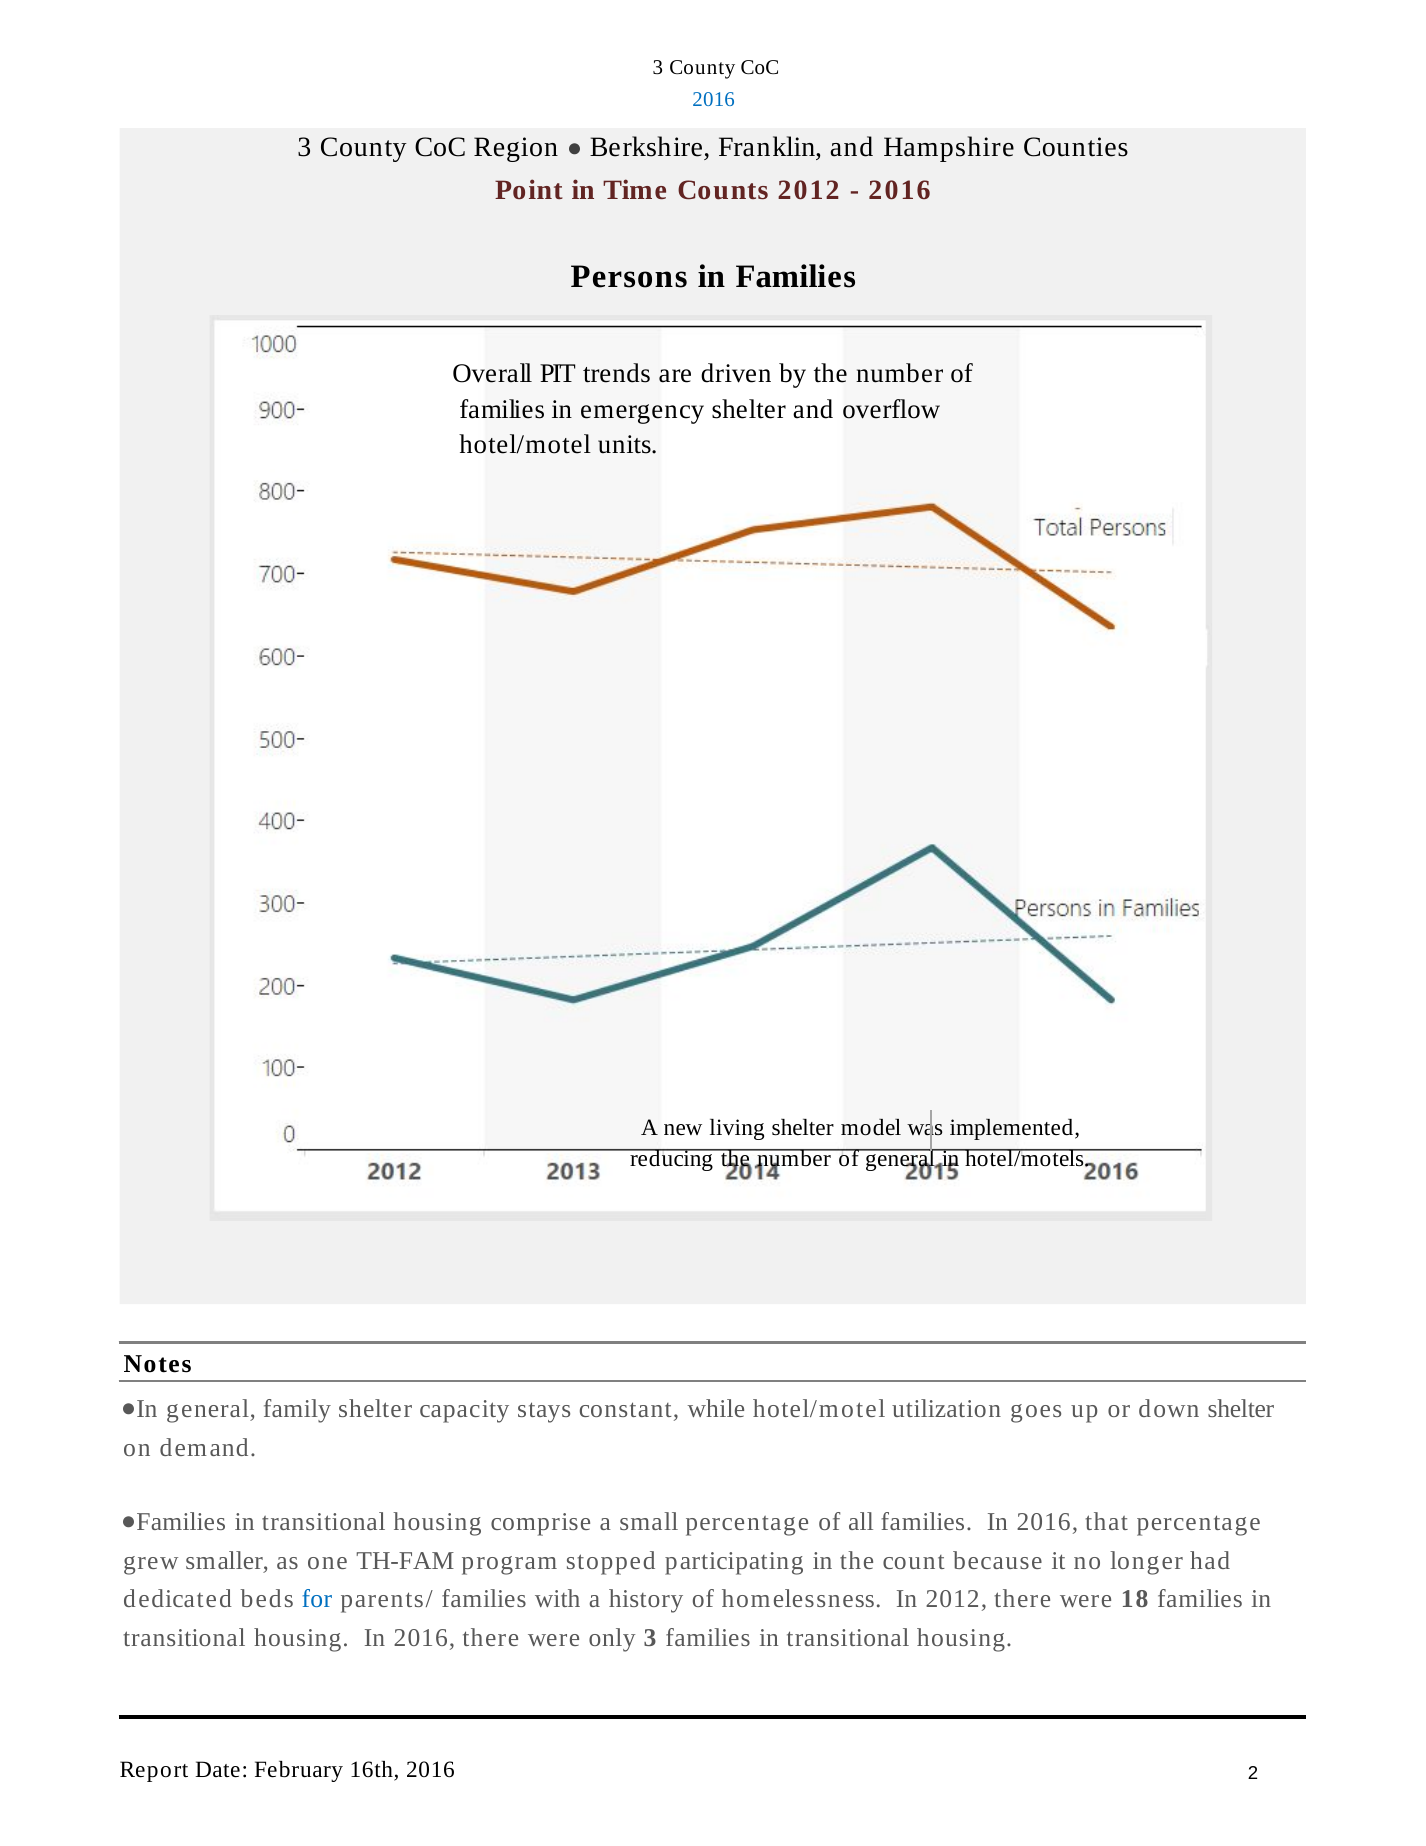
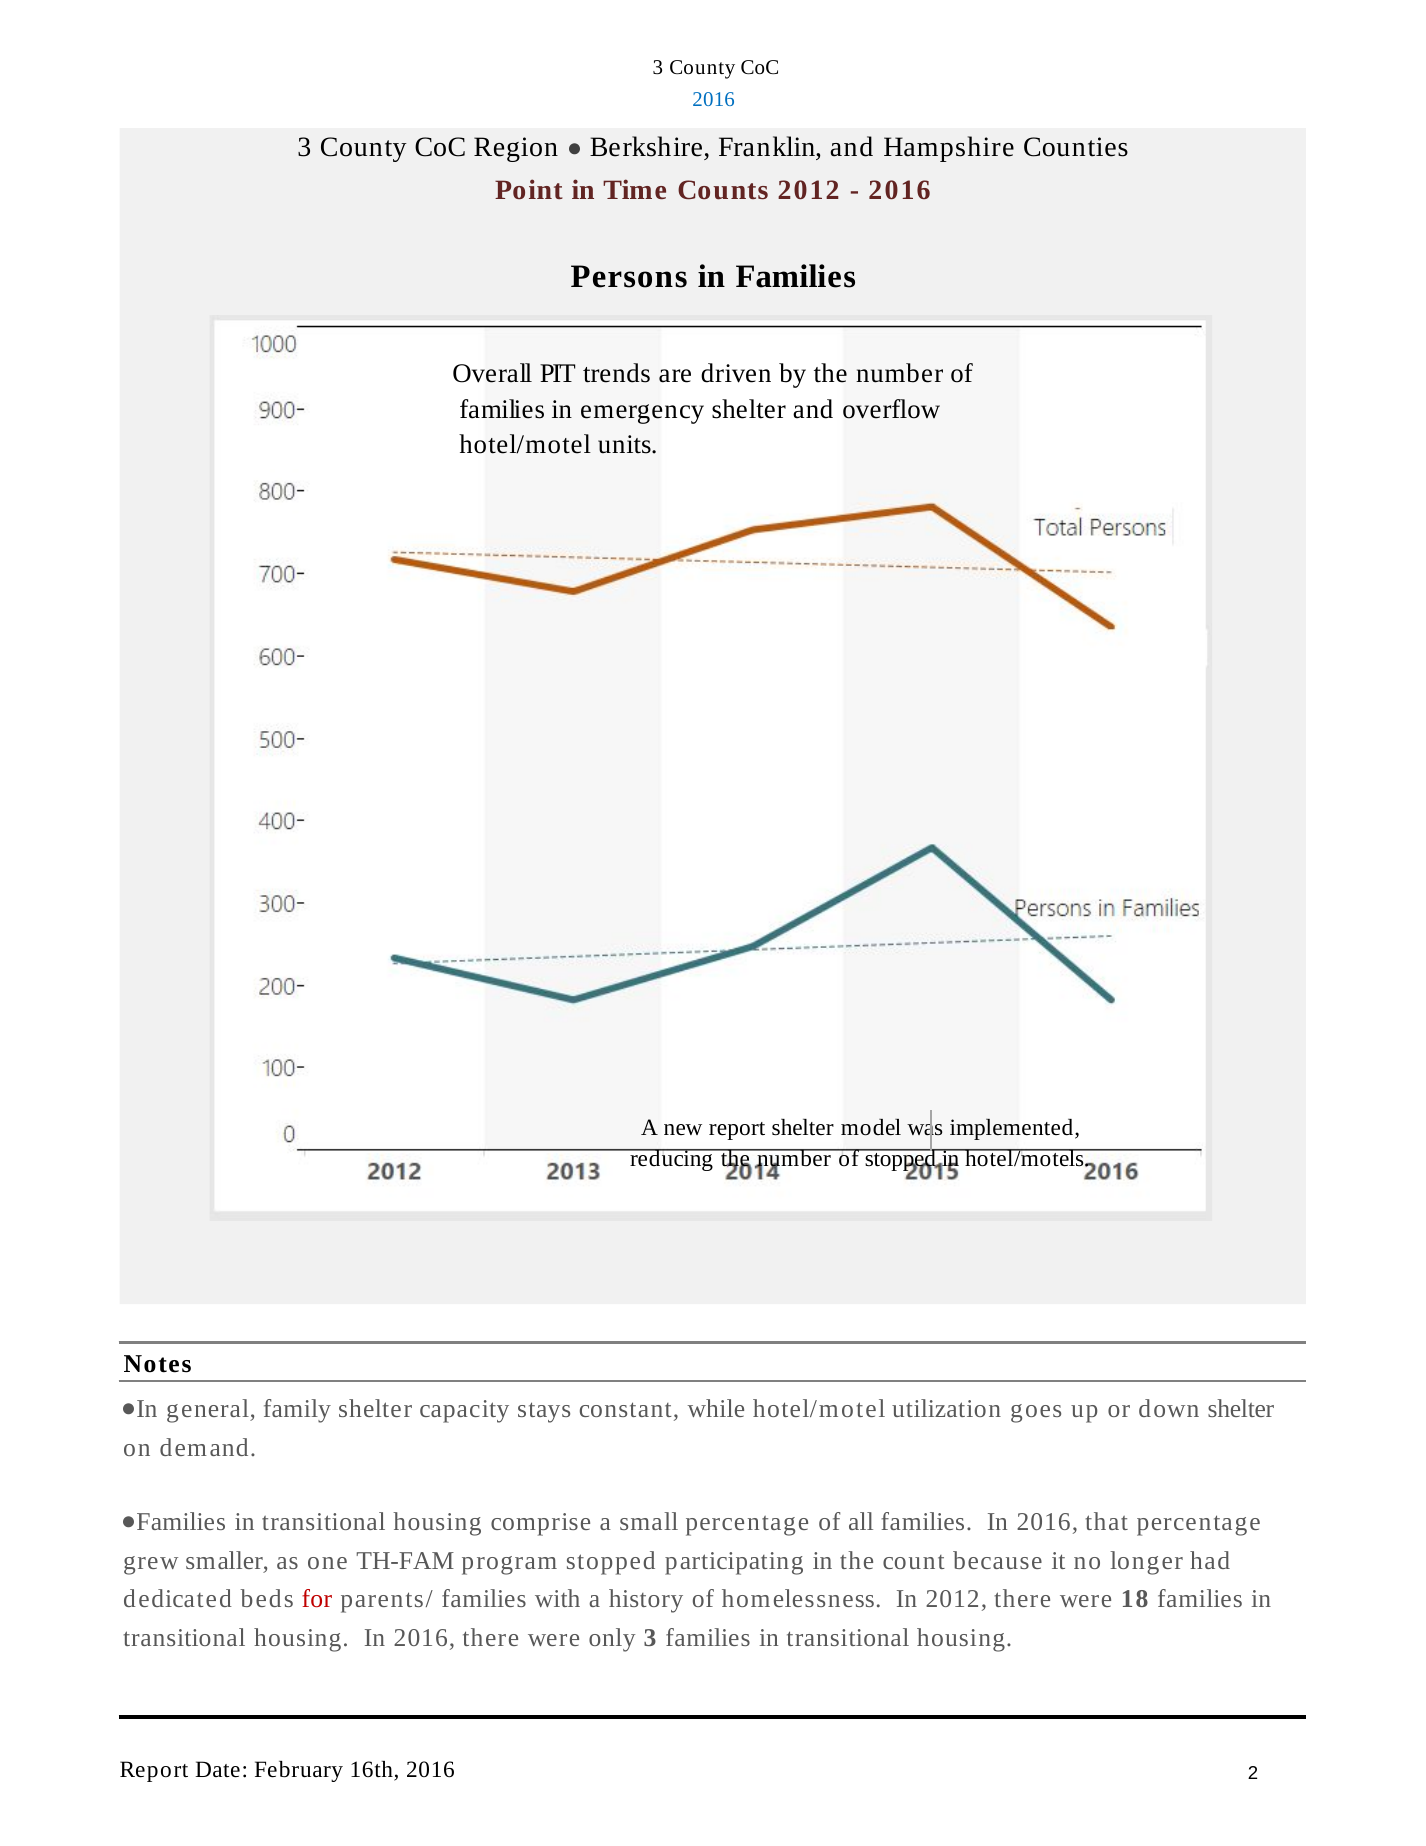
new living: living -> report
of general: general -> stopped
for colour: blue -> red
